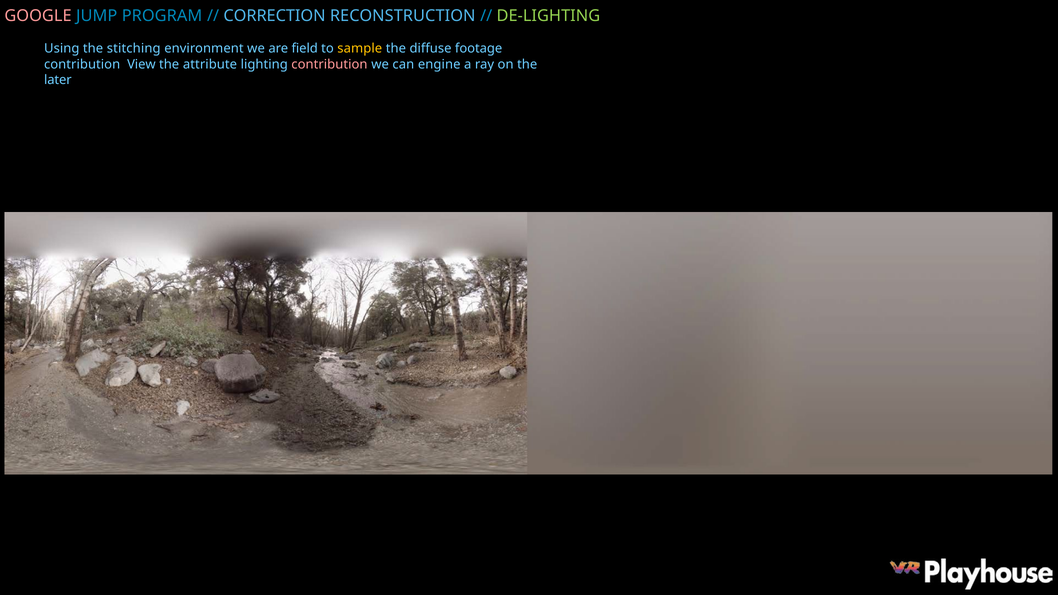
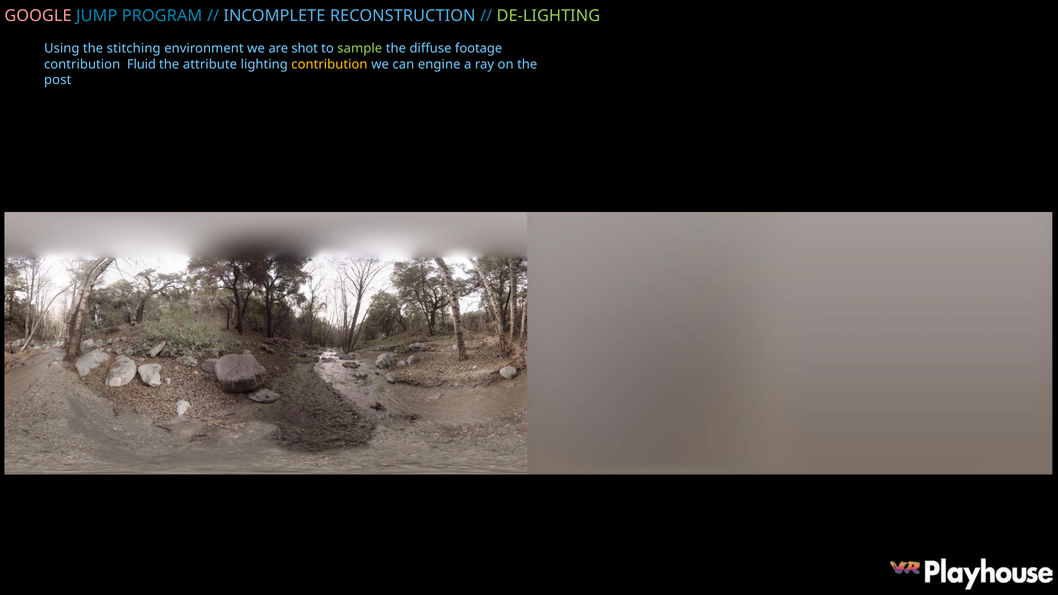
CORRECTION: CORRECTION -> INCOMPLETE
field: field -> shot
sample colour: yellow -> light green
View: View -> Fluid
contribution at (329, 64) colour: pink -> yellow
later: later -> post
